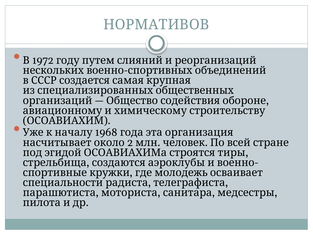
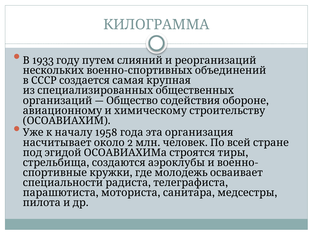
НОРМАТИВОВ: НОРМАТИВОВ -> КИЛОГРАММА
1972: 1972 -> 1933
1968: 1968 -> 1958
